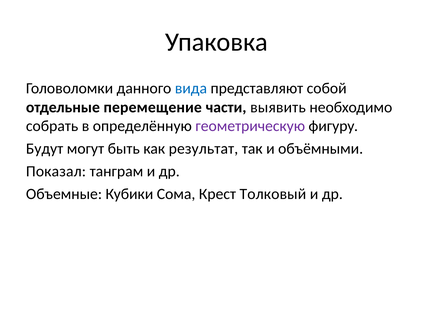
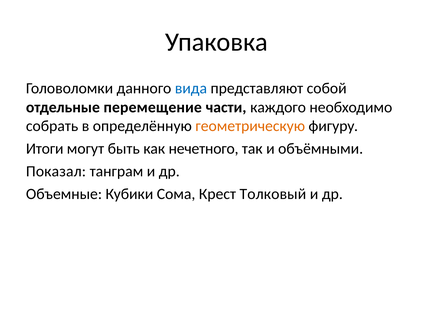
выявить: выявить -> каждого
геометрическую colour: purple -> orange
Будут: Будут -> Итоги
результат: результат -> нечетного
